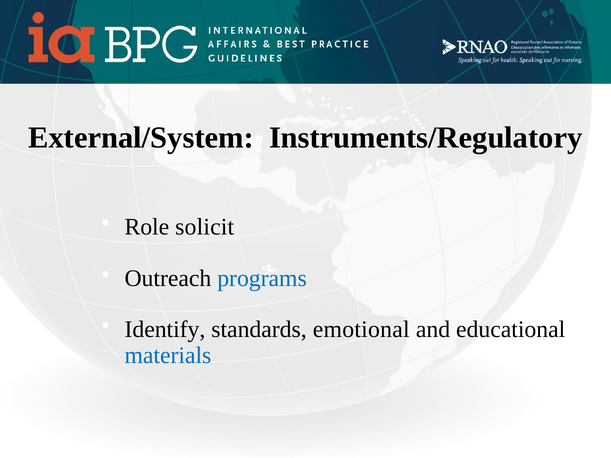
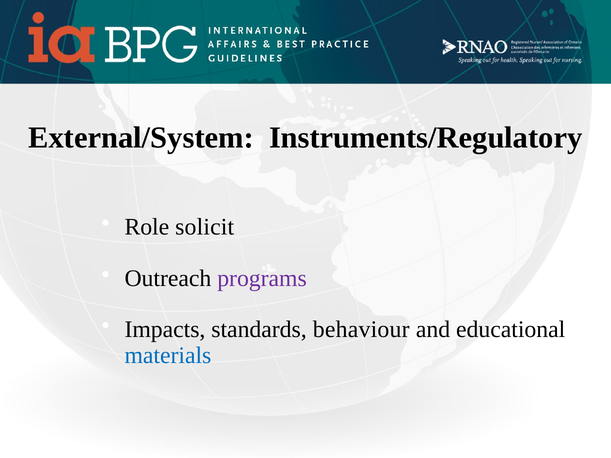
programs colour: blue -> purple
Identify: Identify -> Impacts
emotional: emotional -> behaviour
